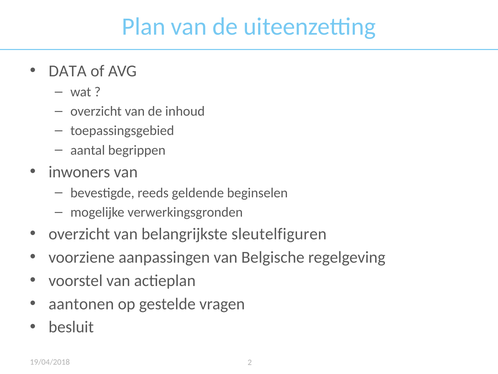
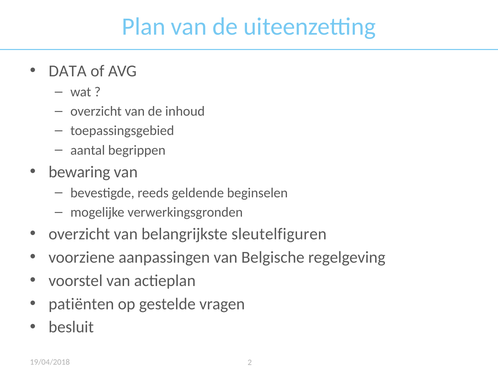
inwoners: inwoners -> bewaring
aantonen: aantonen -> patiënten
